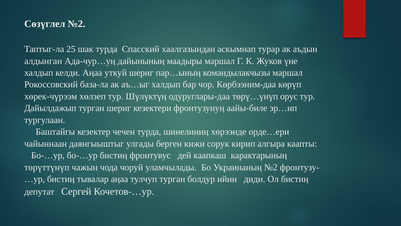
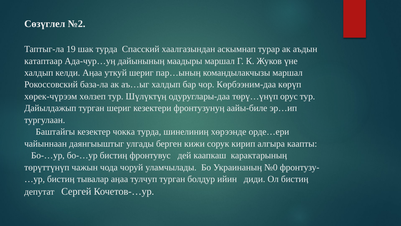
25: 25 -> 19
алдынган: алдынган -> катаптаар
чечен: чечен -> чокка
Украинаныӊ №2: №2 -> №0
